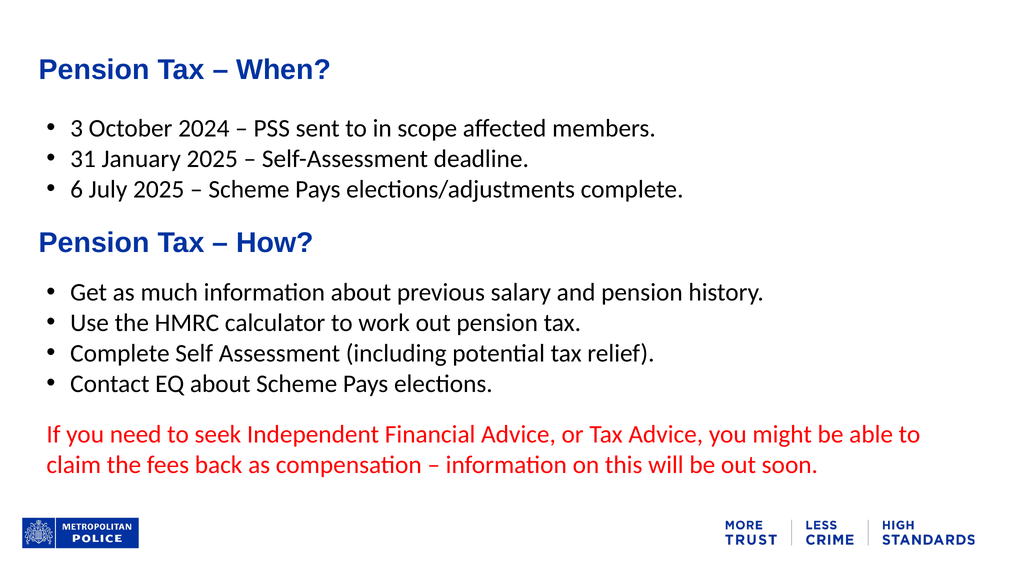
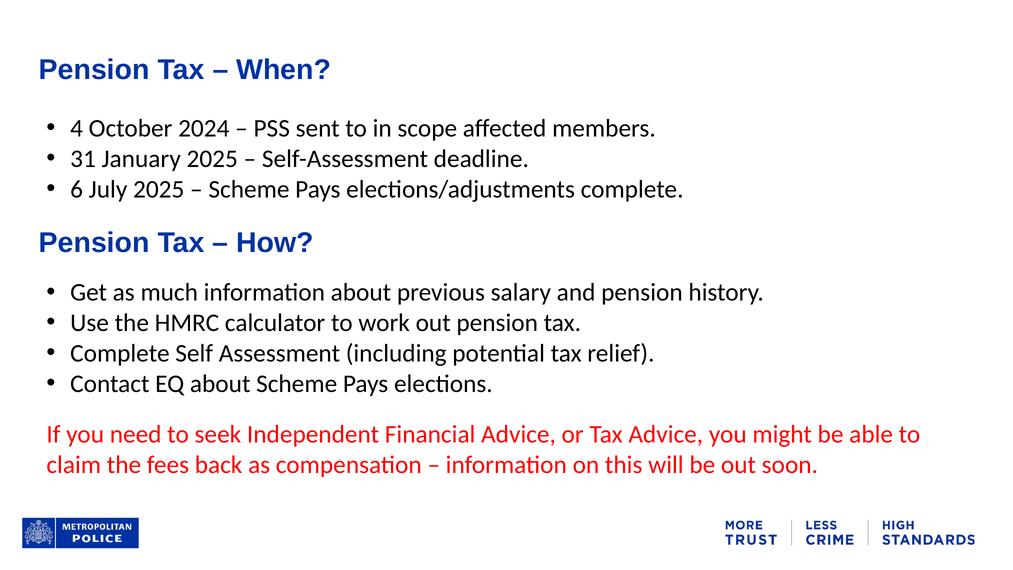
3: 3 -> 4
